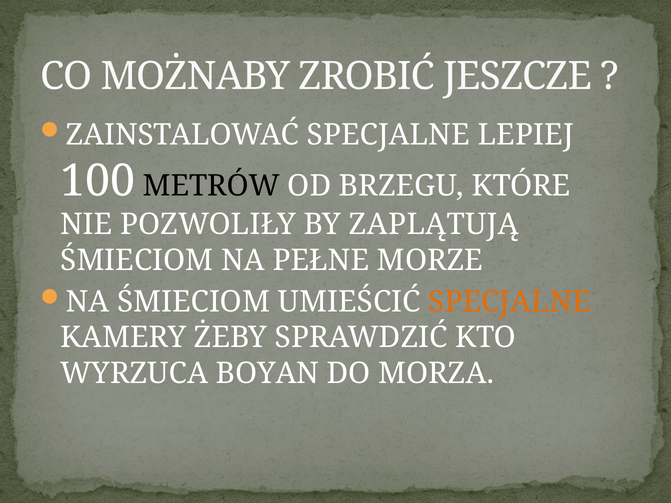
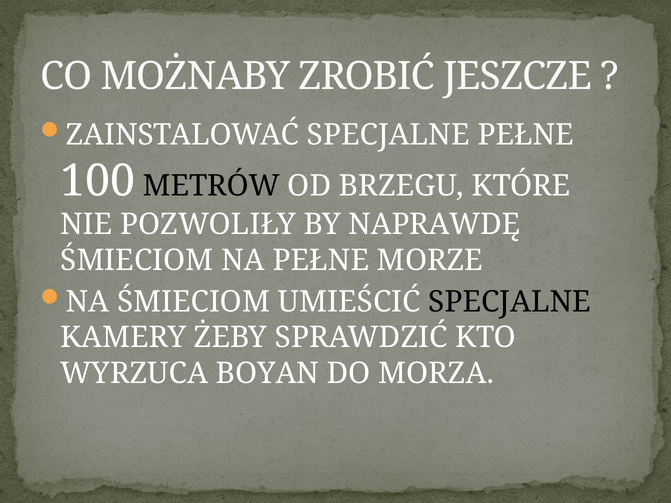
SPECJALNE LEPIEJ: LEPIEJ -> PEŁNE
ZAPLĄTUJĄ: ZAPLĄTUJĄ -> NAPRAWDĘ
SPECJALNE at (510, 302) colour: orange -> black
